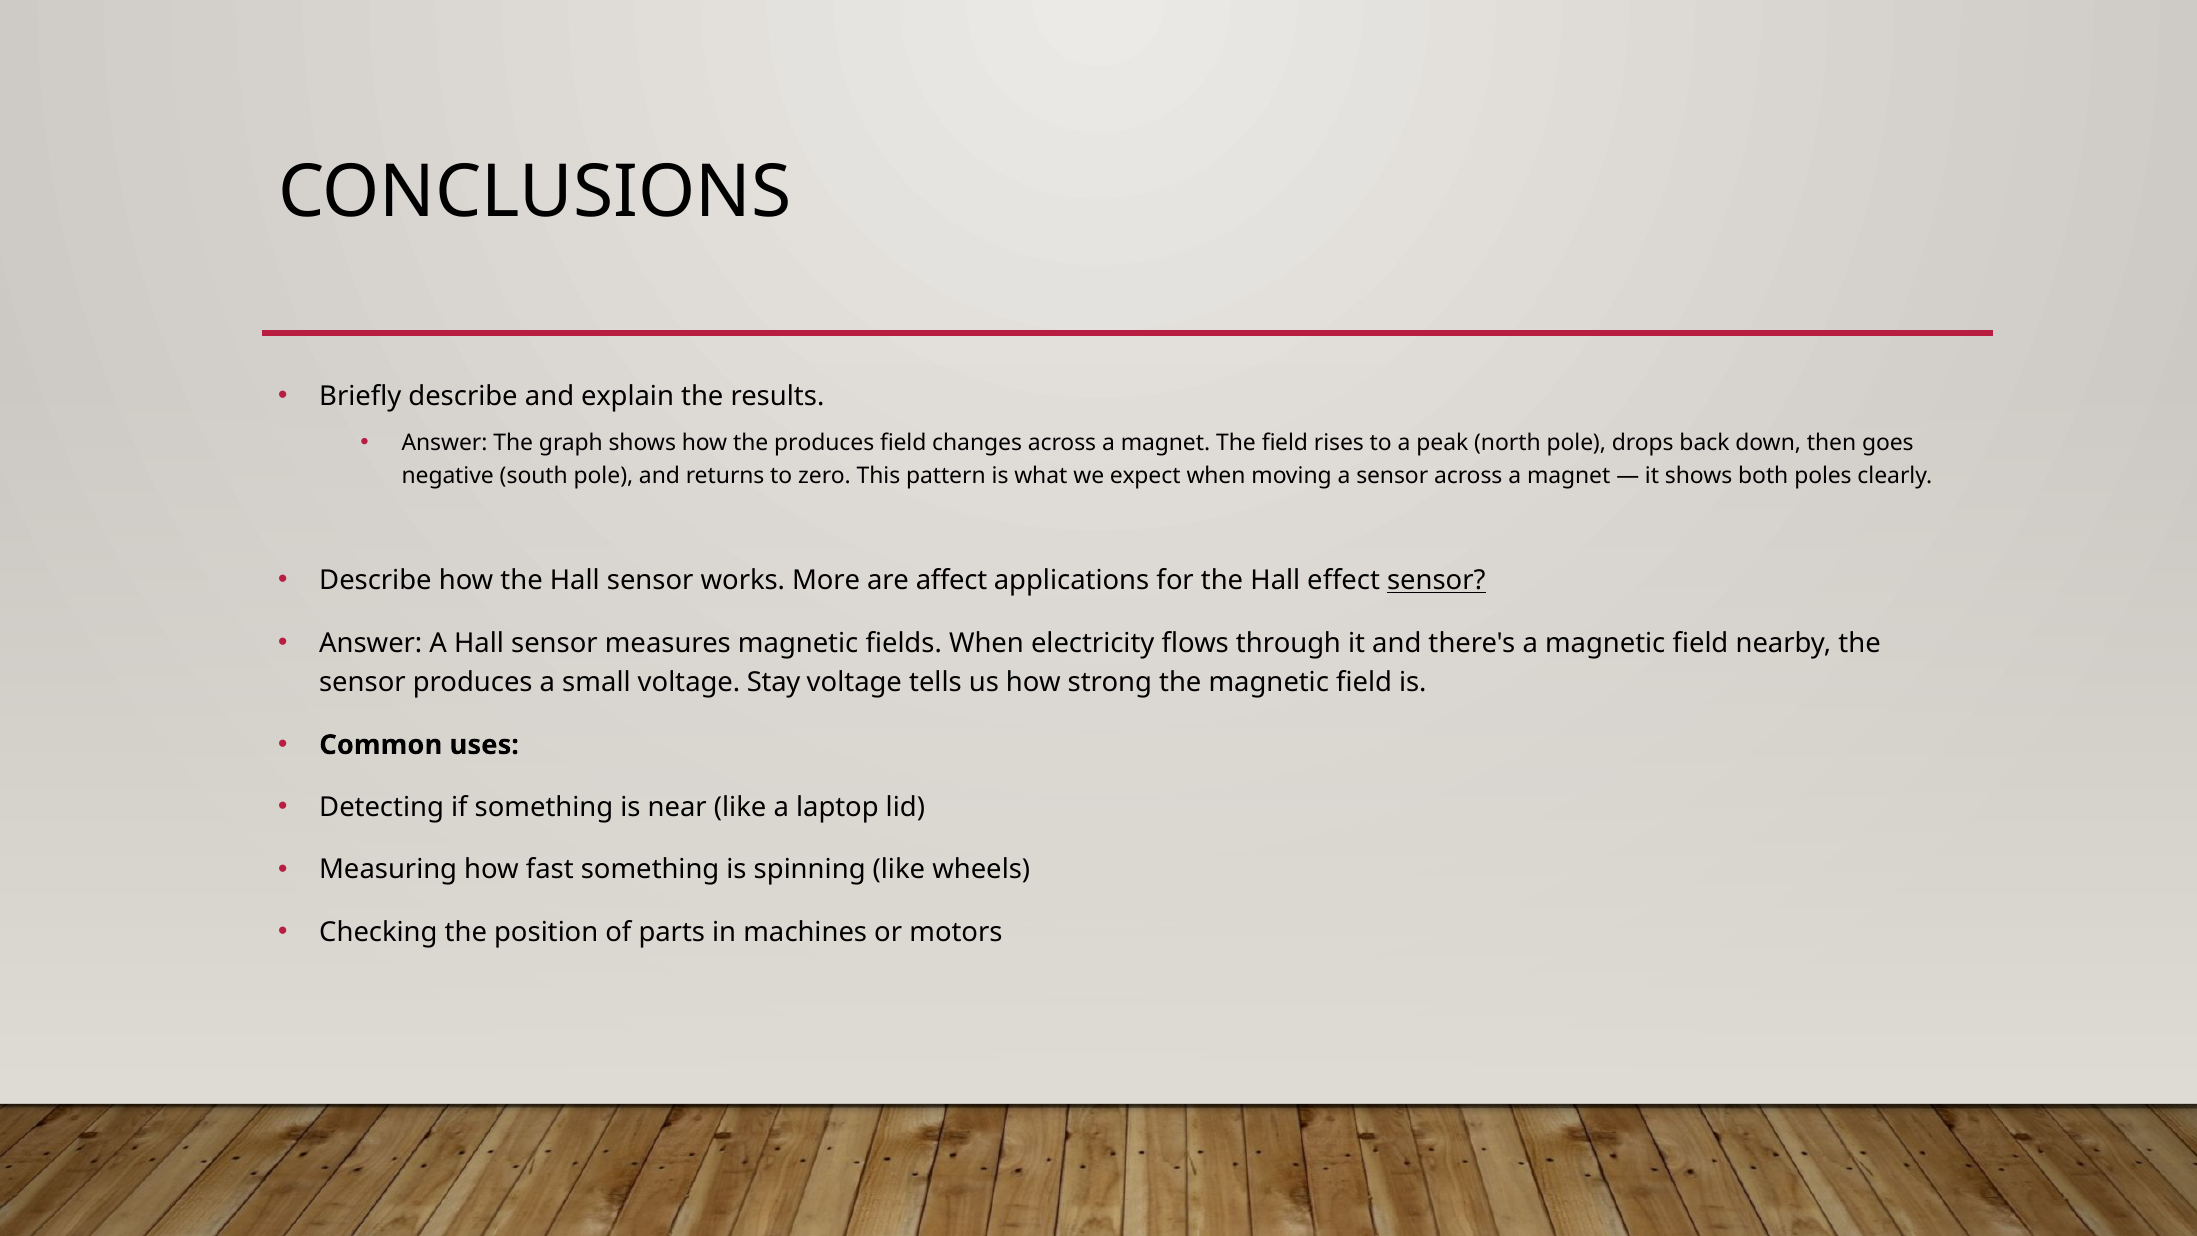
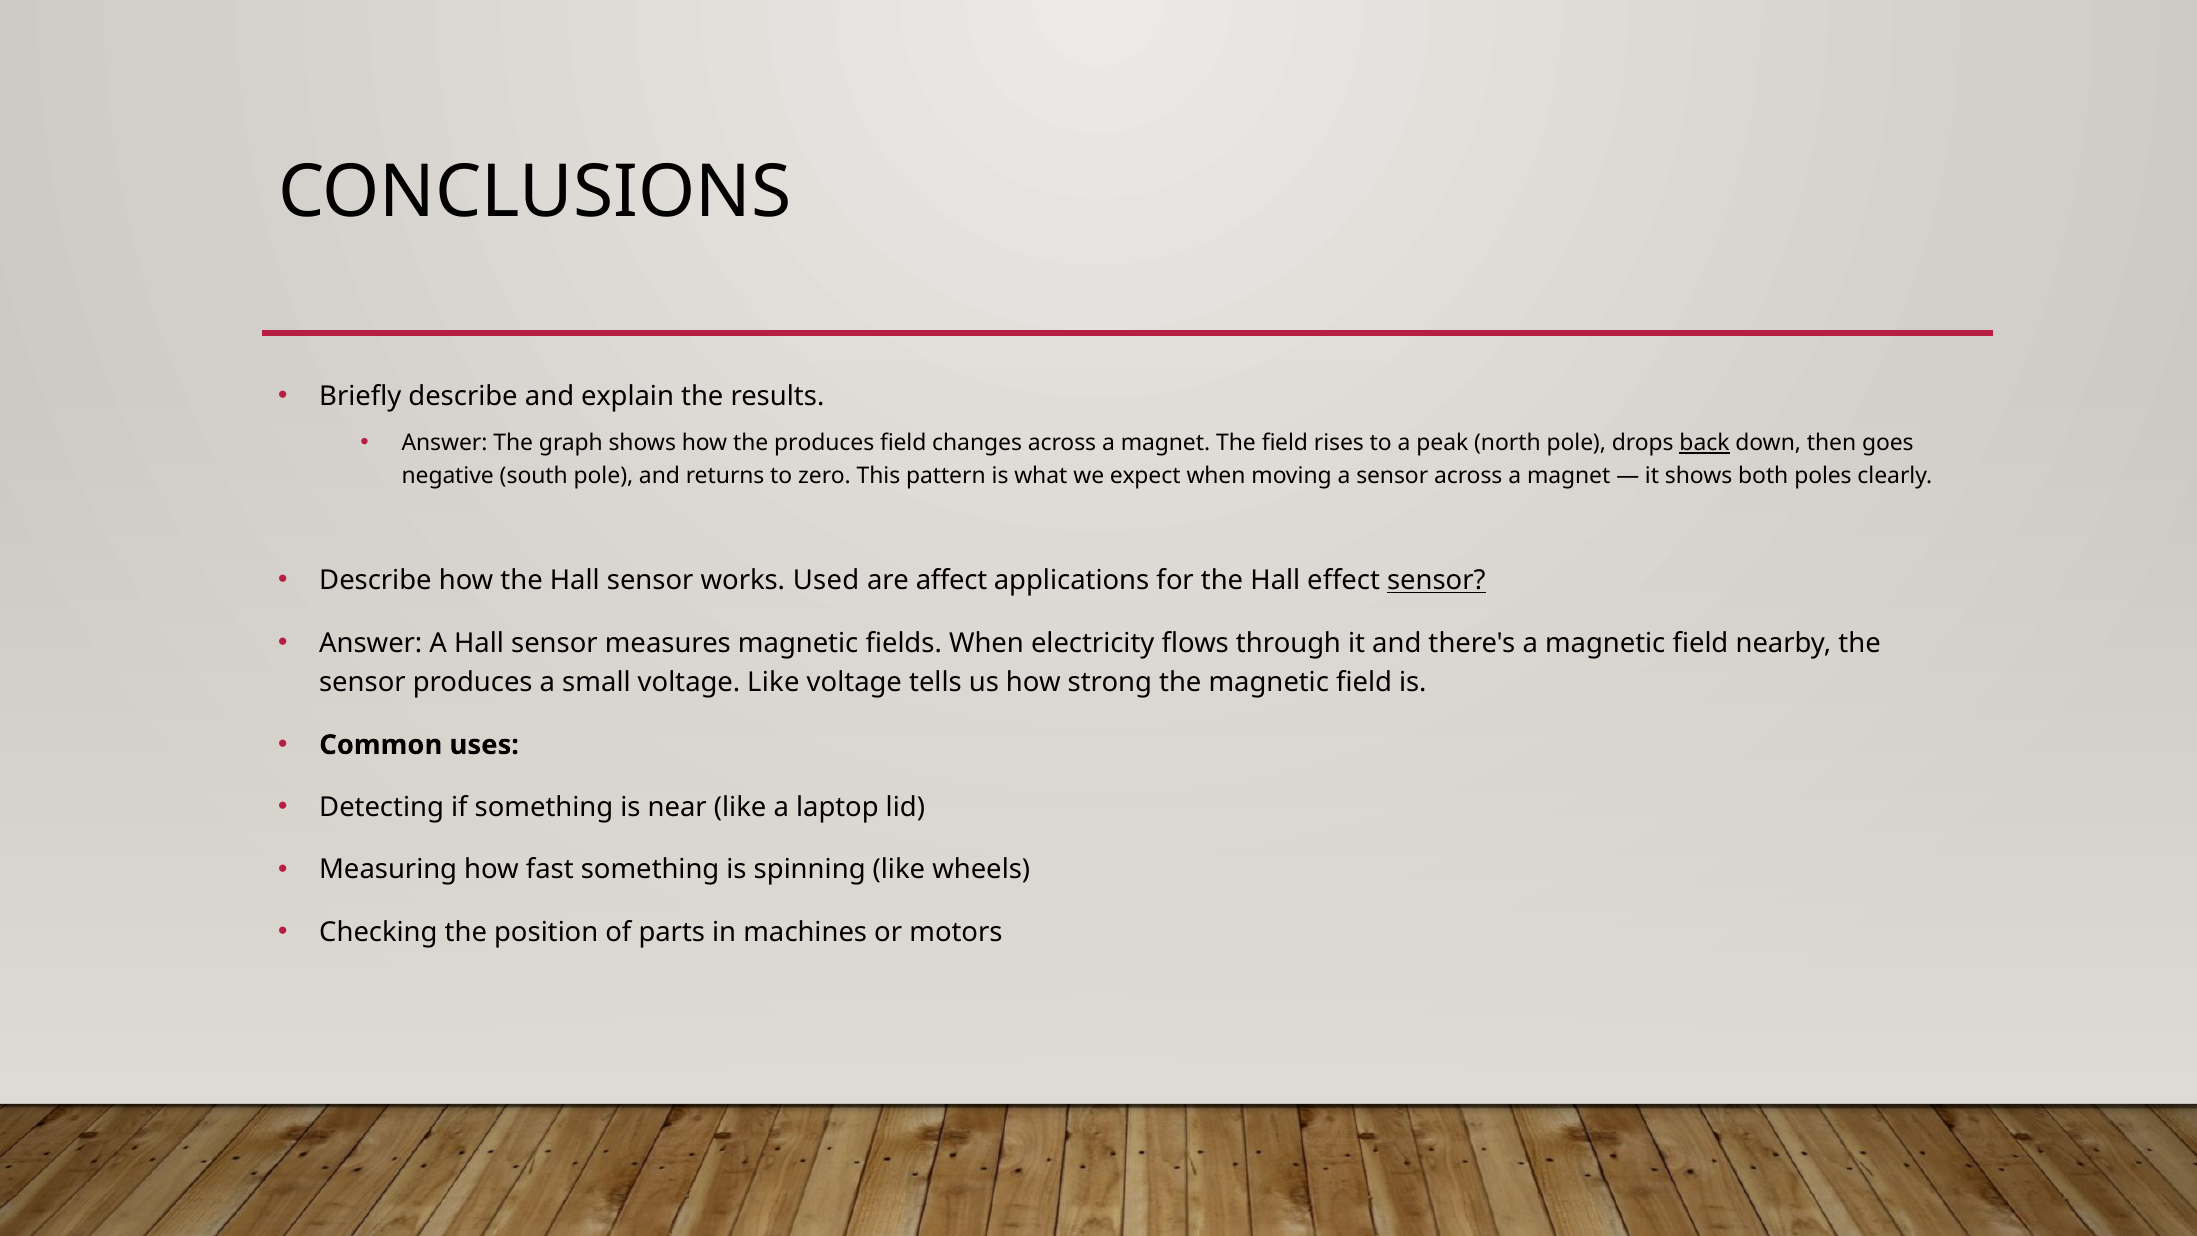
back underline: none -> present
More: More -> Used
voltage Stay: Stay -> Like
